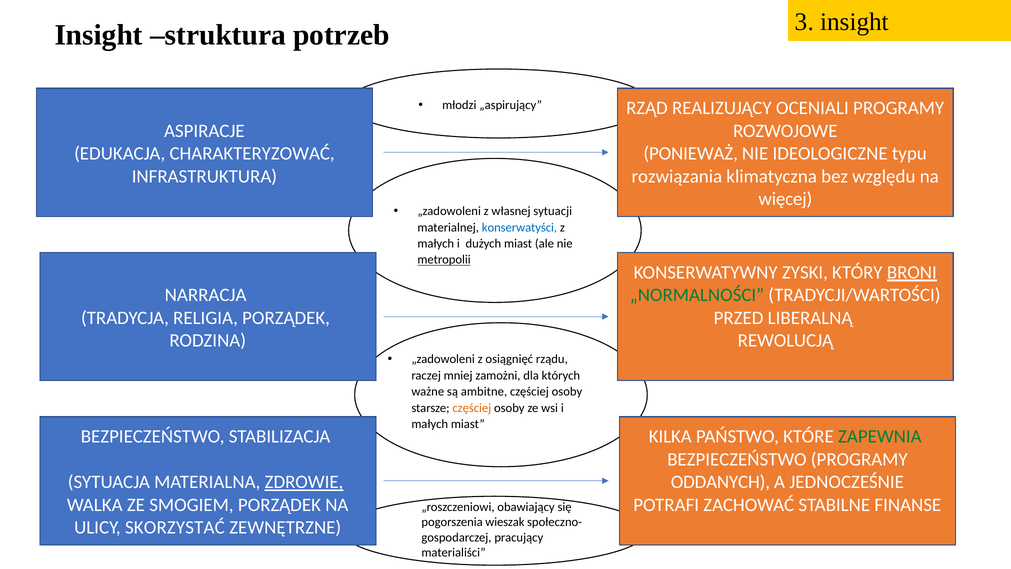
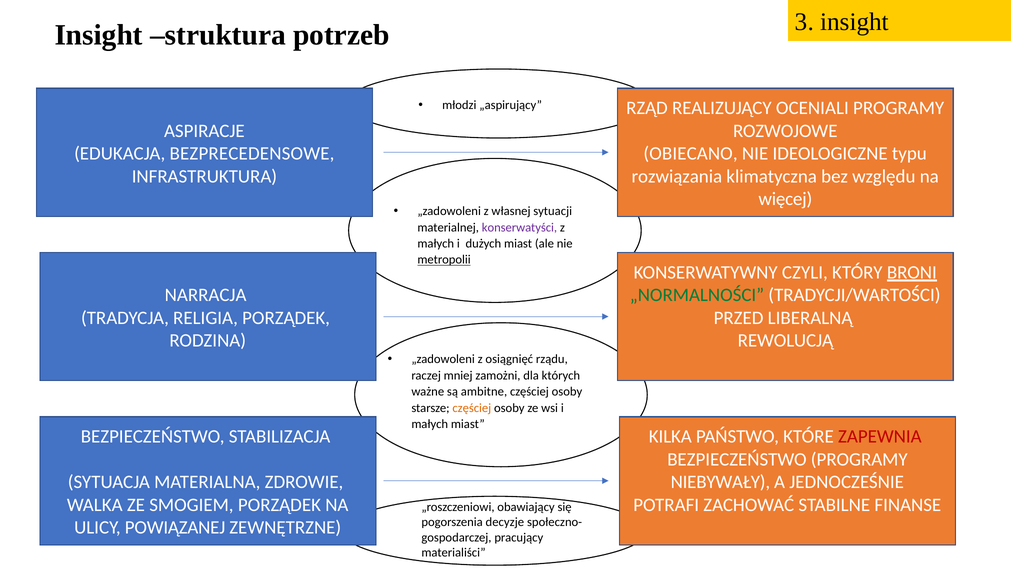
CHARAKTERYZOWAĆ: CHARAKTERYZOWAĆ -> BEZPRECEDENSOWE
PONIEWAŻ: PONIEWAŻ -> OBIECANO
konserwatyści colour: blue -> purple
ZYSKI: ZYSKI -> CZYLI
ZAPEWNIA colour: green -> red
ZDROWIE underline: present -> none
ODDANYCH: ODDANYCH -> NIEBYWAŁY
wieszak: wieszak -> decyzje
SKORZYSTAĆ: SKORZYSTAĆ -> POWIĄZANEJ
